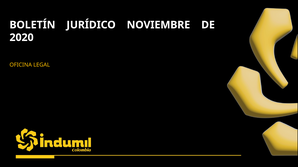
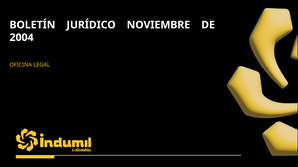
2020: 2020 -> 2004
